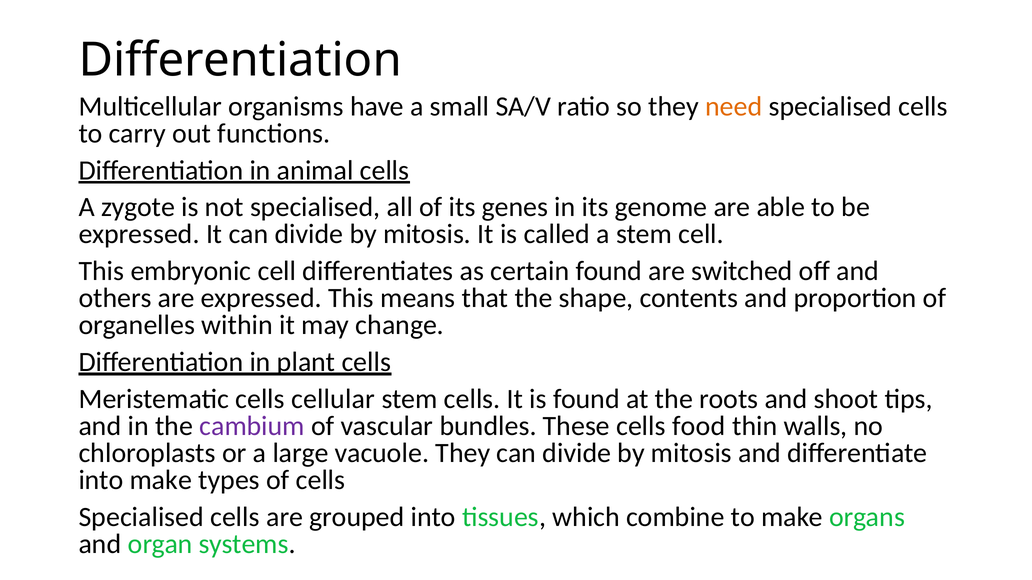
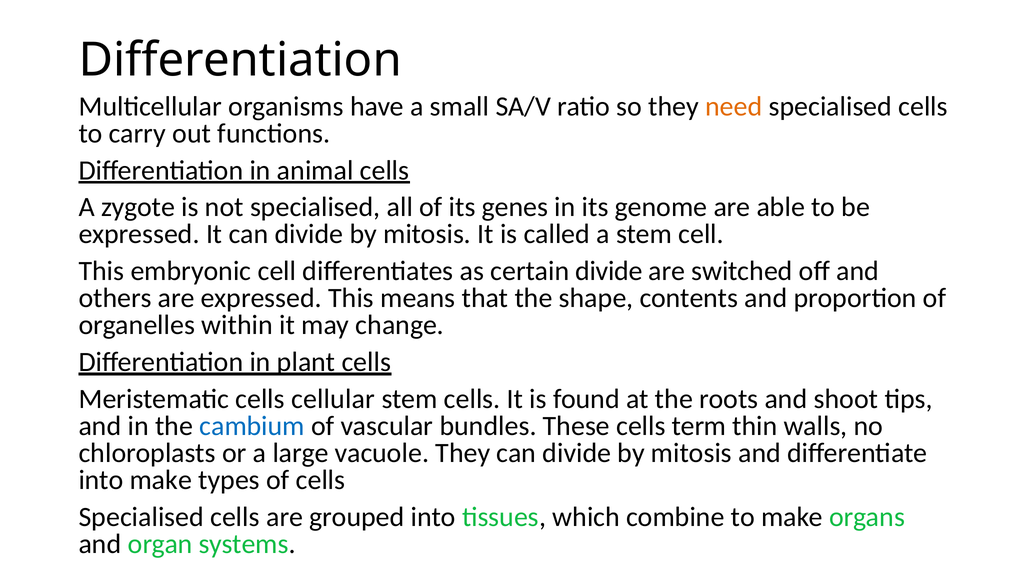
certain found: found -> divide
cambium colour: purple -> blue
food: food -> term
